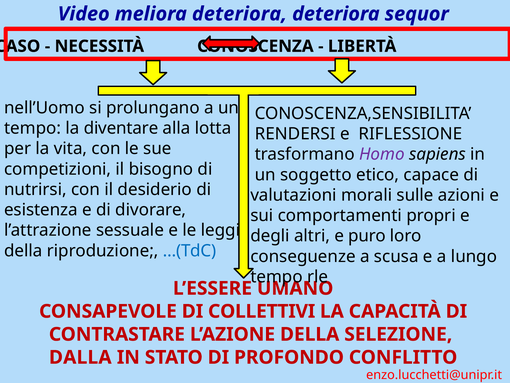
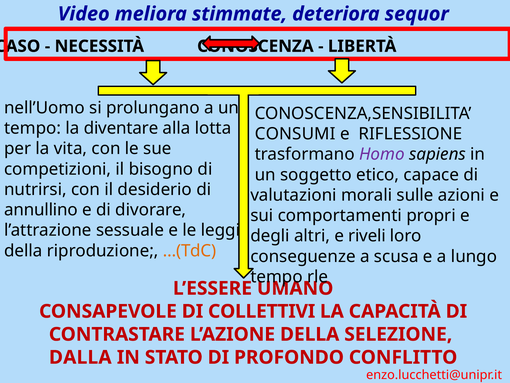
meliora deteriora: deteriora -> stimmate
RENDERSI: RENDERSI -> CONSUMI
esistenza: esistenza -> annullino
puro: puro -> riveli
…(TdC colour: blue -> orange
